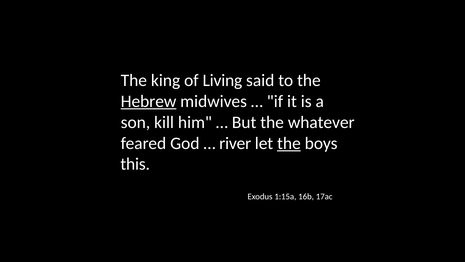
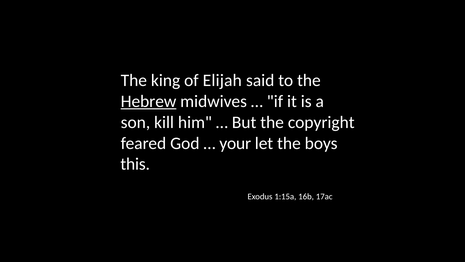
Living: Living -> Elijah
whatever: whatever -> copyright
river: river -> your
the at (289, 143) underline: present -> none
